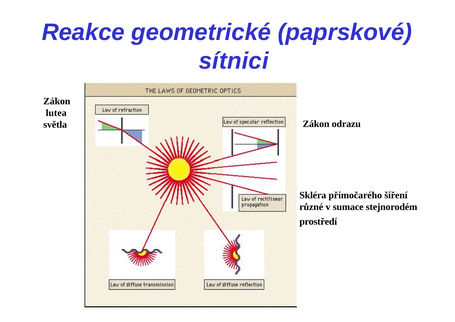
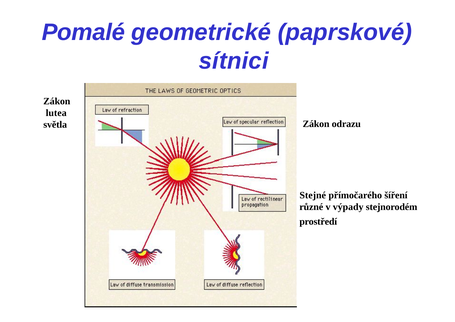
Reakce: Reakce -> Pomalé
Skléra: Skléra -> Stejné
sumace: sumace -> výpady
